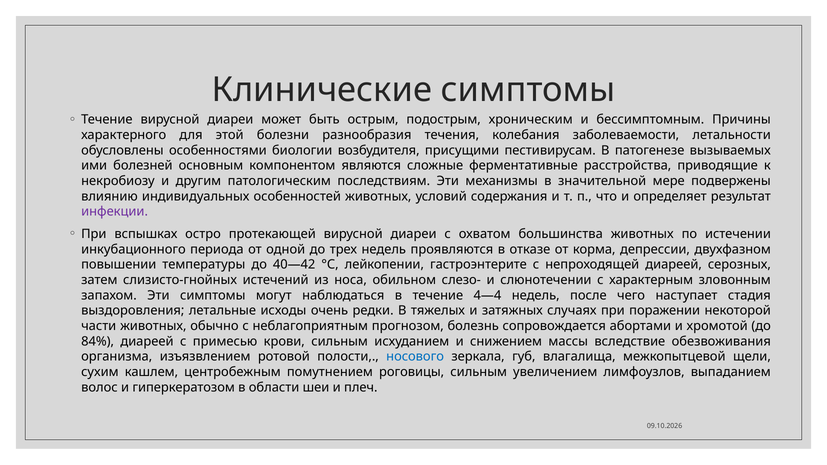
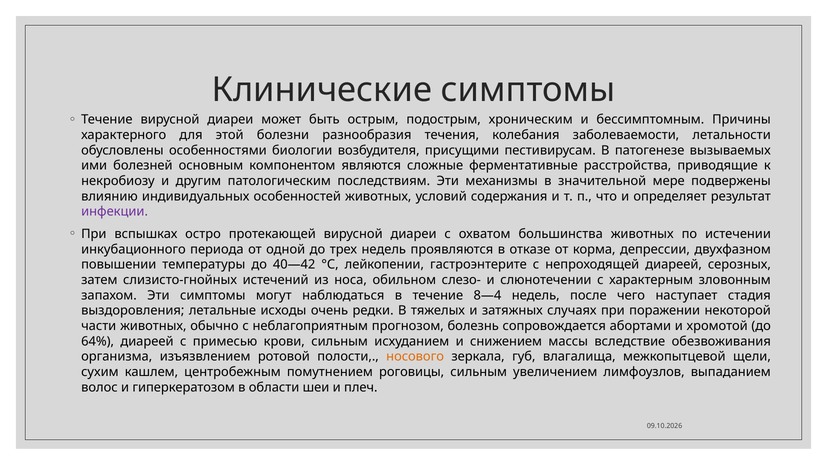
4—4: 4—4 -> 8—4
84%: 84% -> 64%
носового colour: blue -> orange
